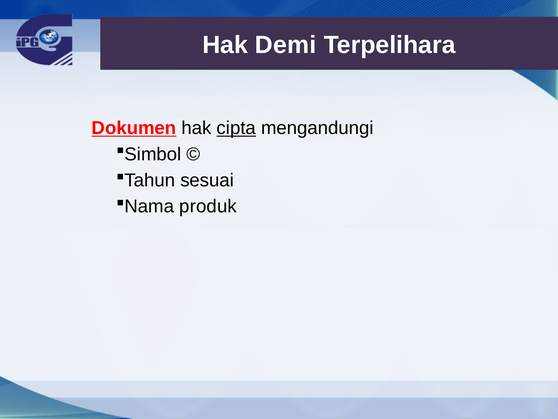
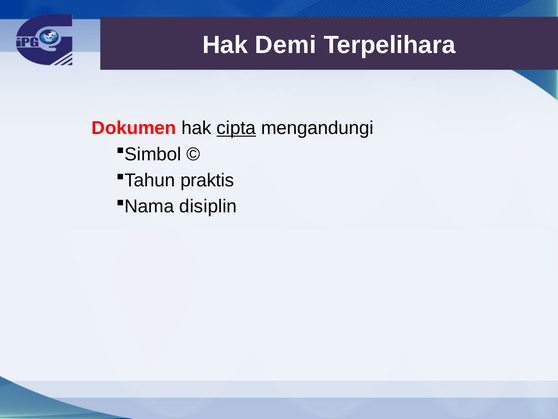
Dokumen underline: present -> none
sesuai: sesuai -> praktis
produk: produk -> disiplin
